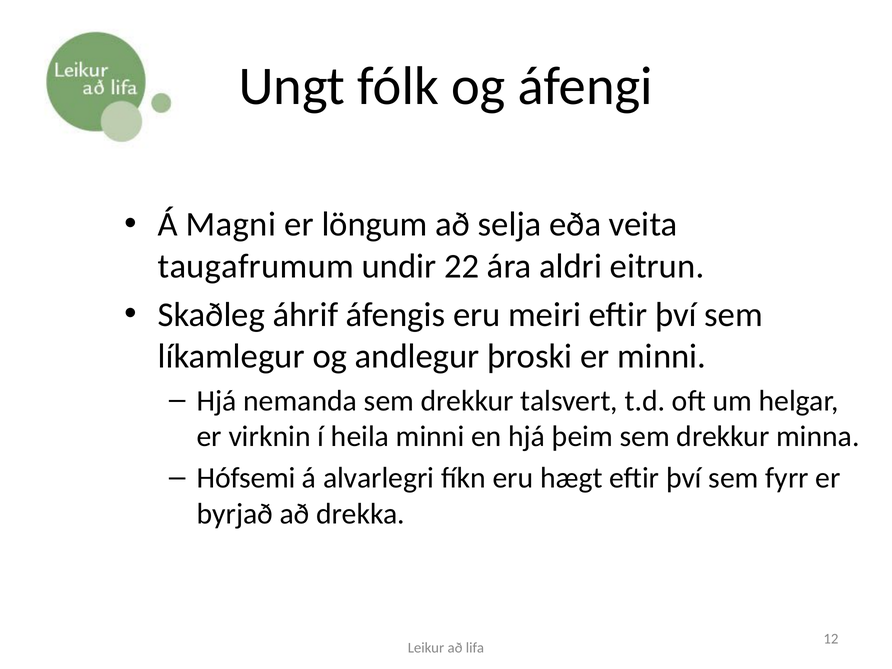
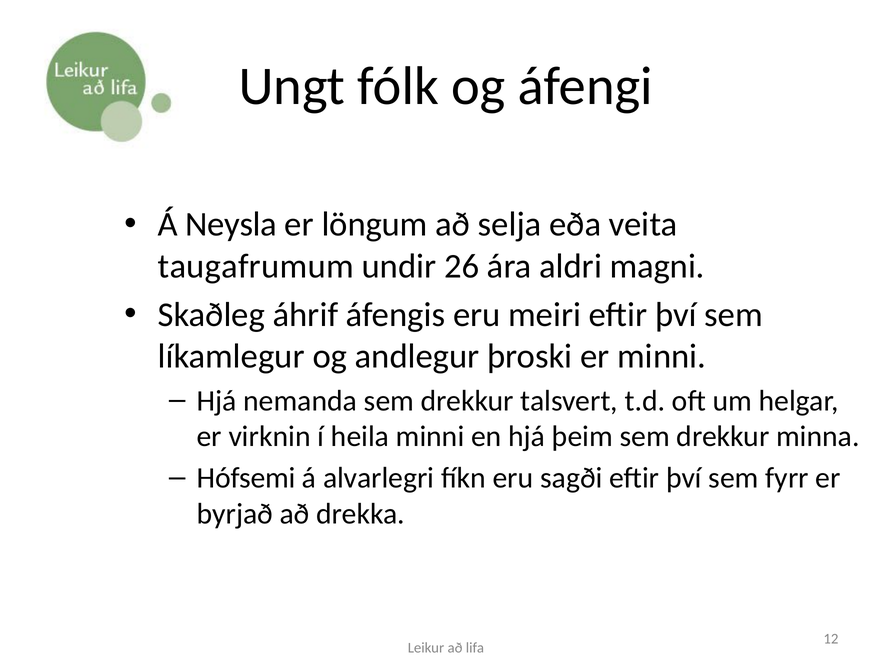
Magni: Magni -> Neysla
22: 22 -> 26
eitrun: eitrun -> magni
hægt: hægt -> sagði
